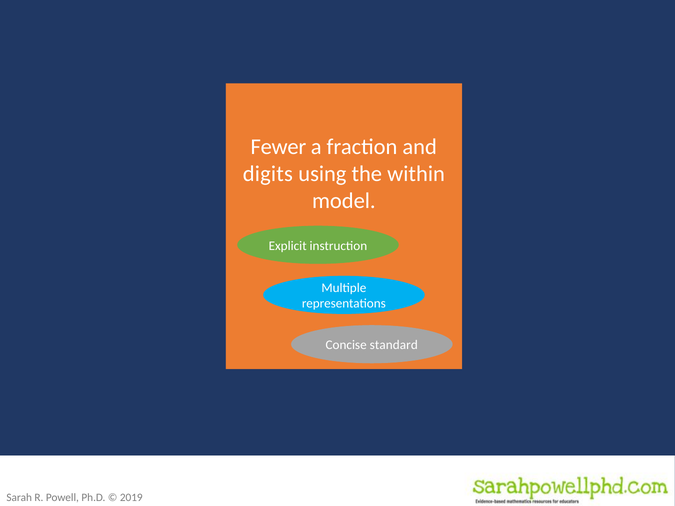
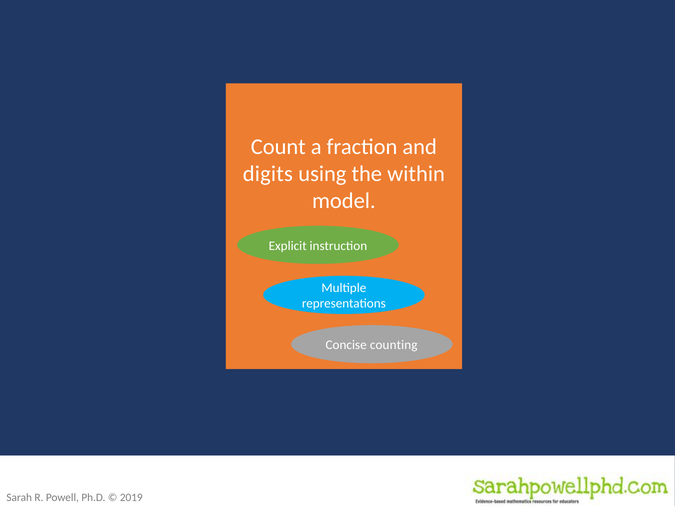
Fewer: Fewer -> Count
standard: standard -> counting
